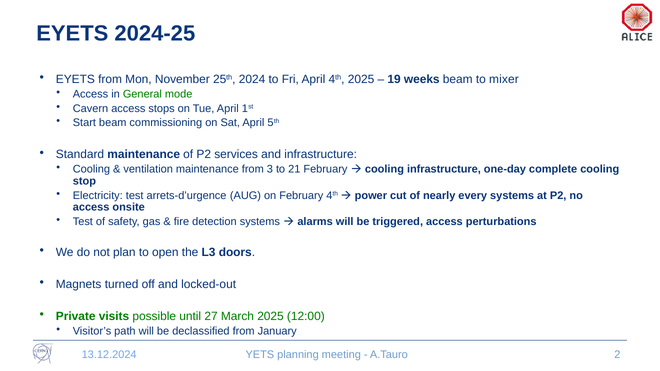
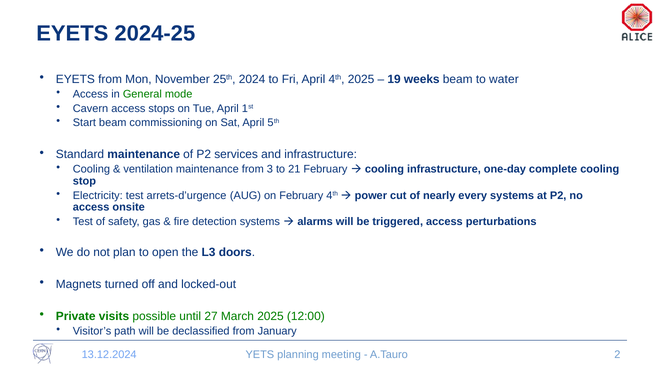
mixer: mixer -> water
